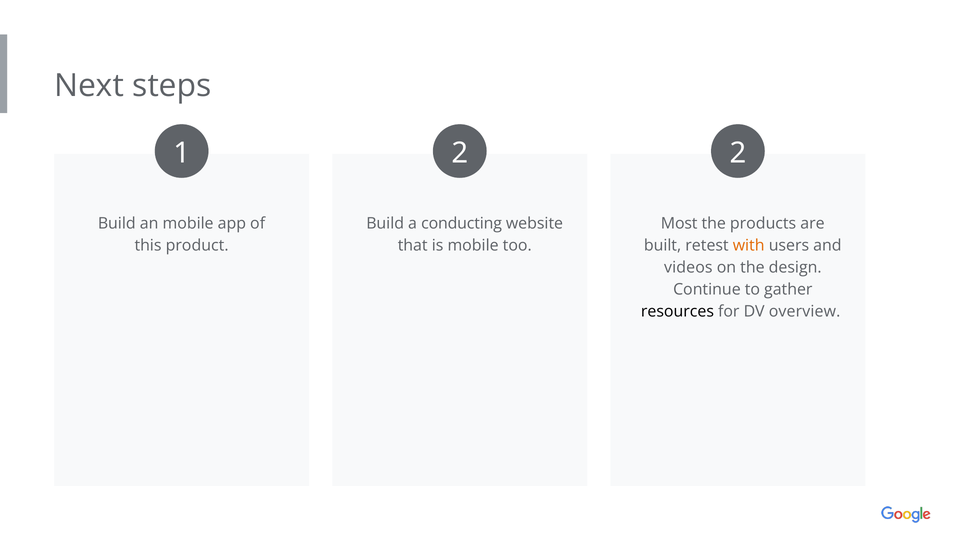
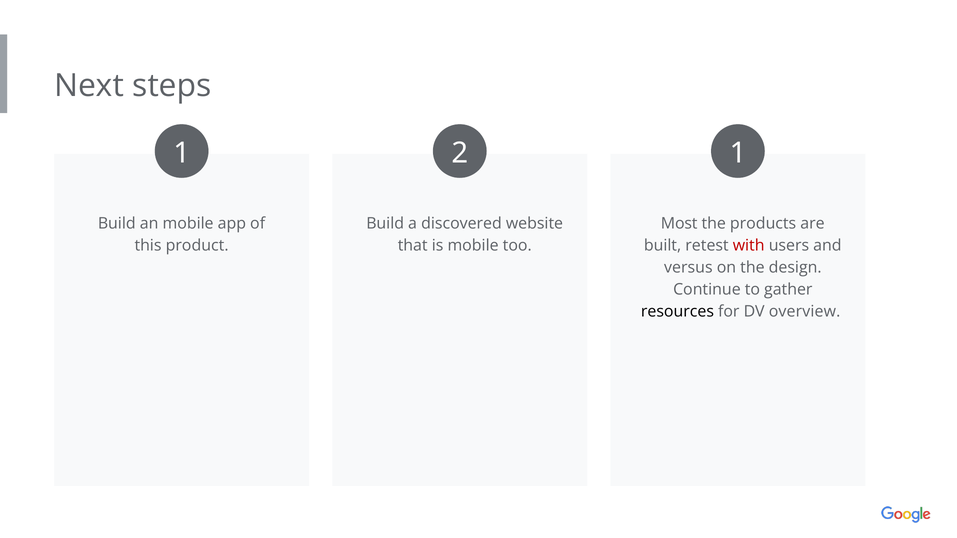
2 2: 2 -> 1
conducting: conducting -> discovered
with colour: orange -> red
videos: videos -> versus
